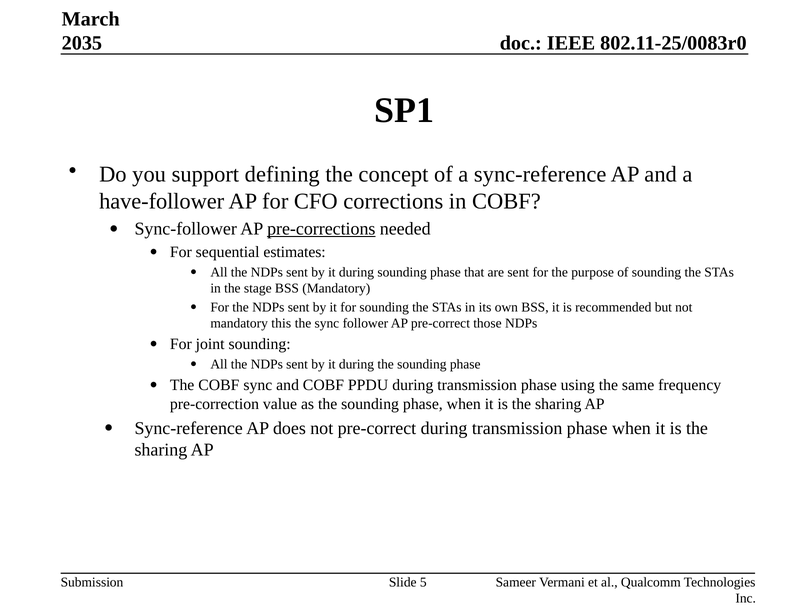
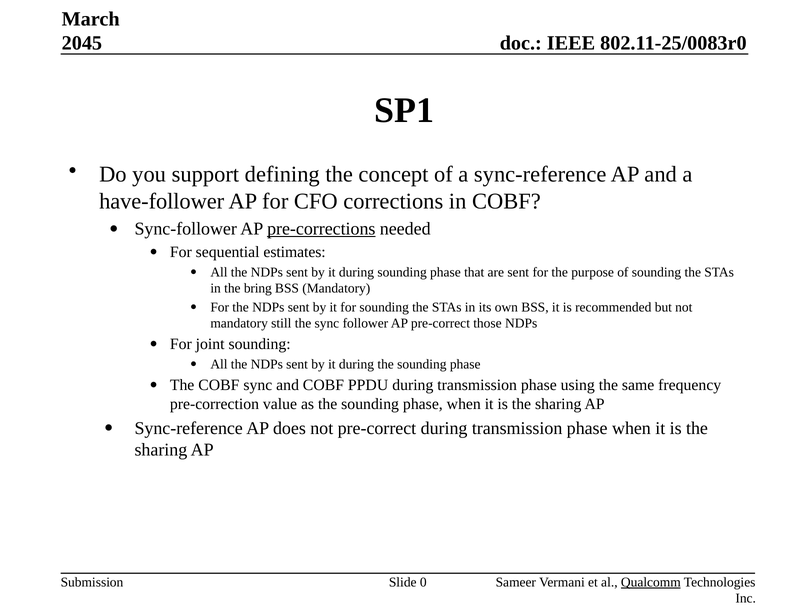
2035: 2035 -> 2045
stage: stage -> bring
this: this -> still
5: 5 -> 0
Qualcomm underline: none -> present
